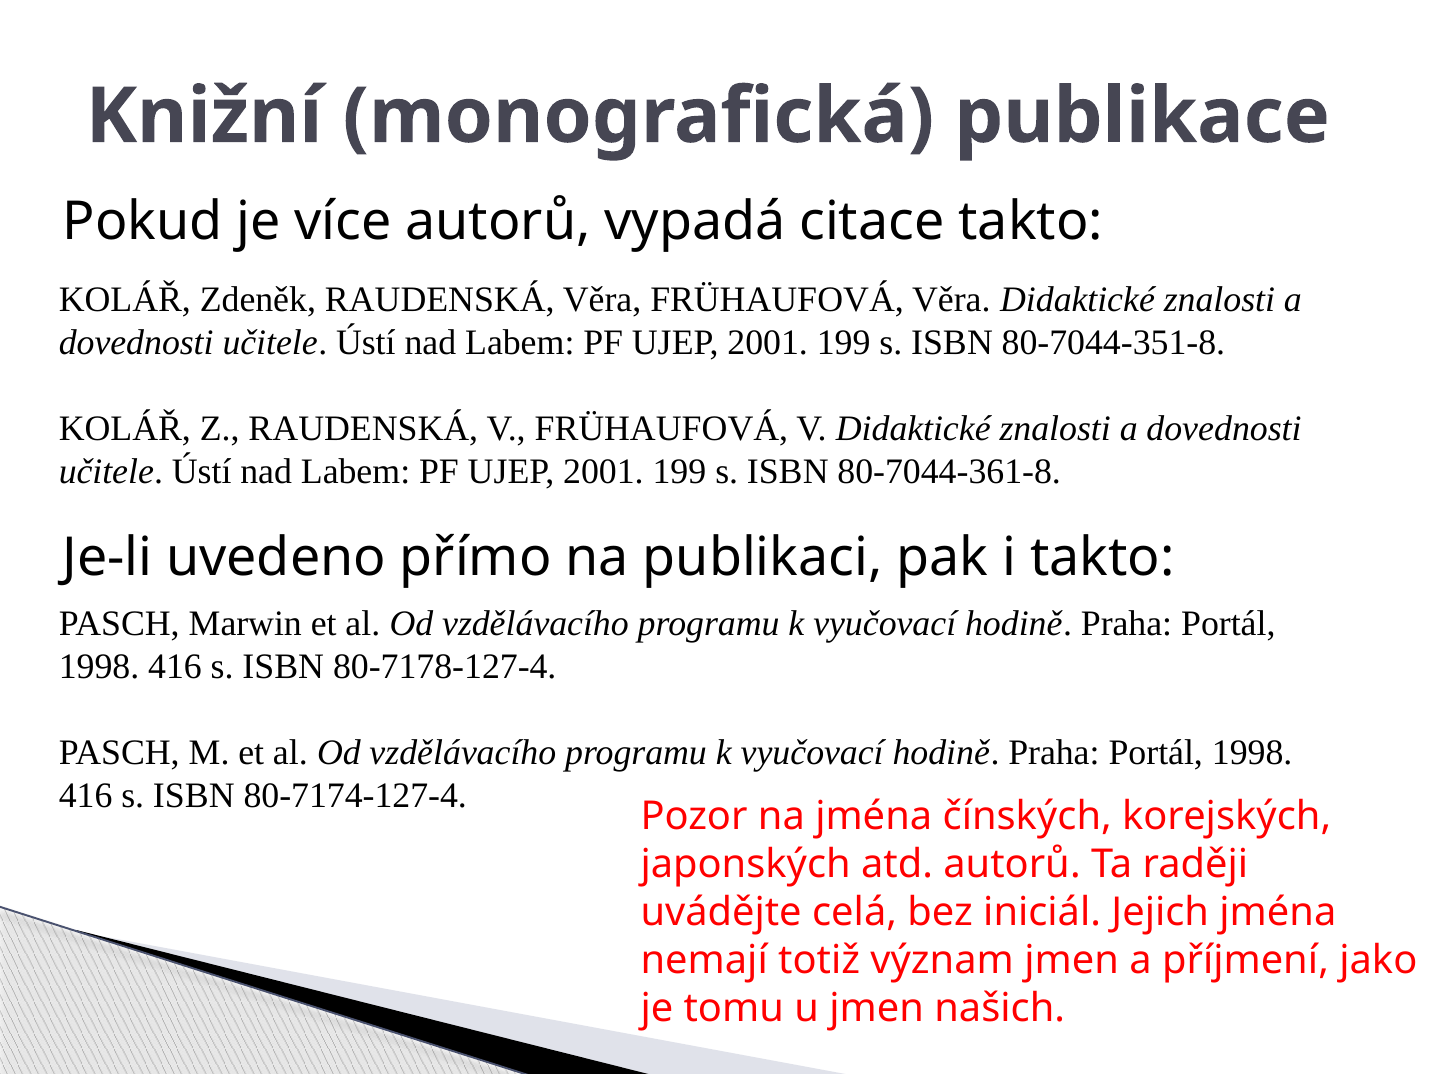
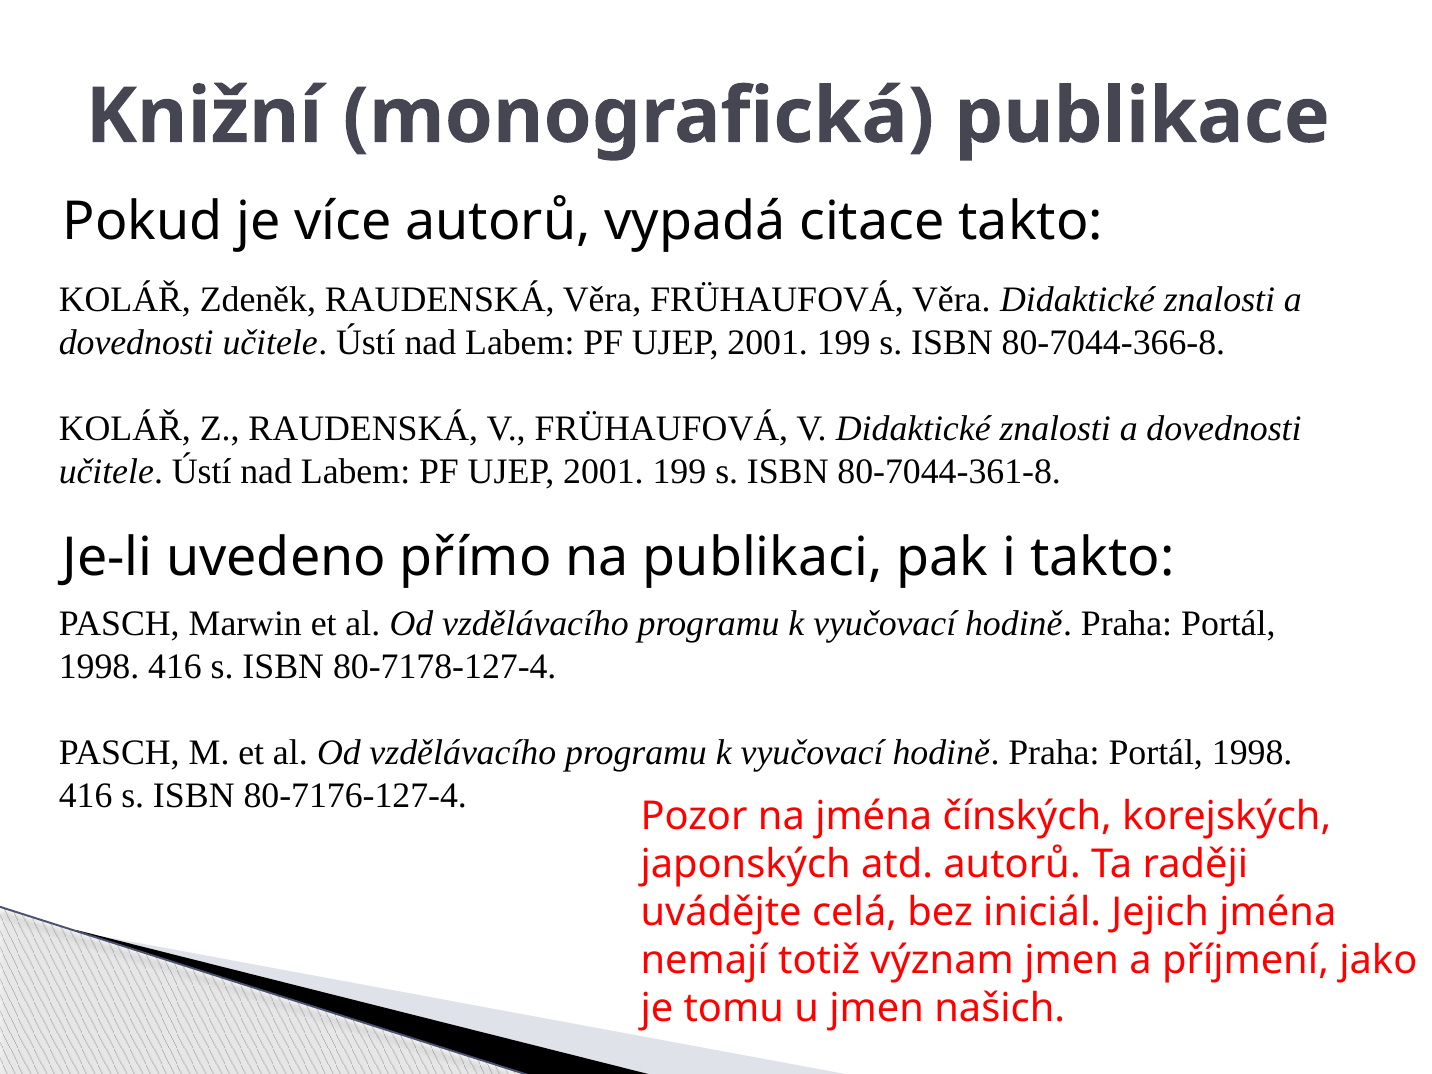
80-7044-351-8: 80-7044-351-8 -> 80-7044-366-8
80-7174-127-4: 80-7174-127-4 -> 80-7176-127-4
